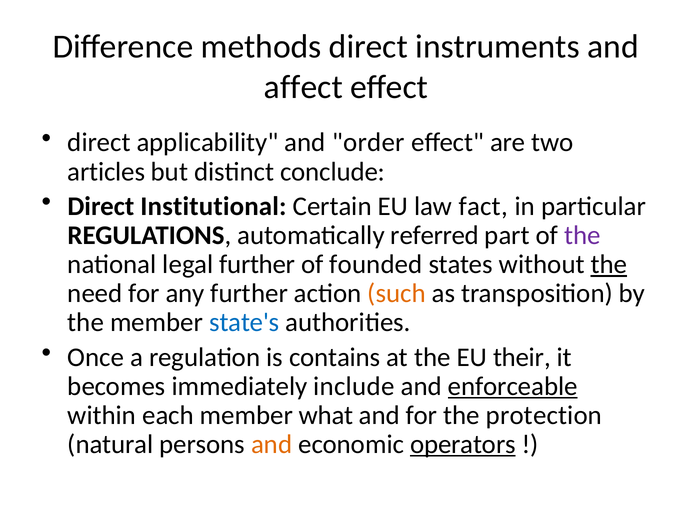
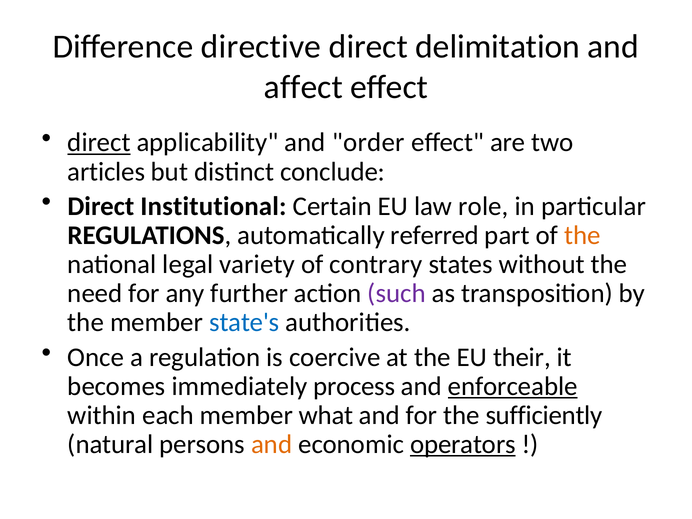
methods: methods -> directive
instruments: instruments -> delimitation
direct at (99, 143) underline: none -> present
fact: fact -> role
the at (583, 235) colour: purple -> orange
legal further: further -> variety
founded: founded -> contrary
the at (609, 264) underline: present -> none
such colour: orange -> purple
contains: contains -> coercive
include: include -> process
protection: protection -> sufficiently
